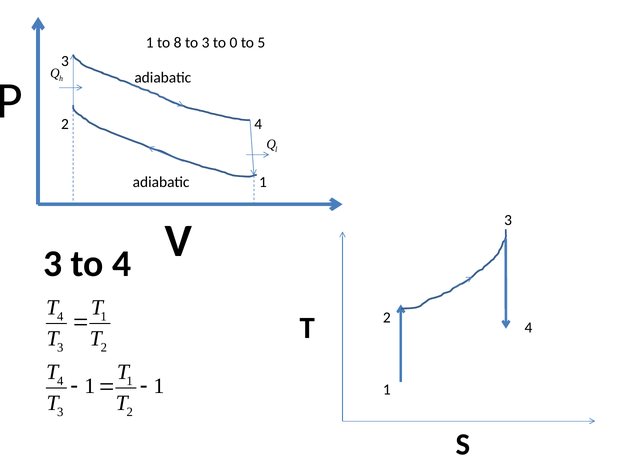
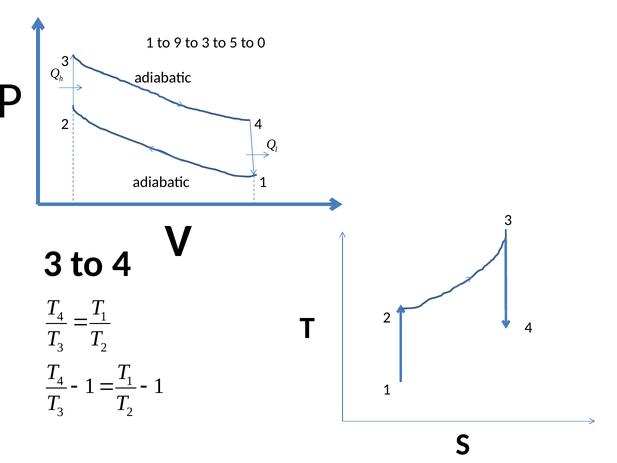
8: 8 -> 9
0: 0 -> 5
5: 5 -> 0
